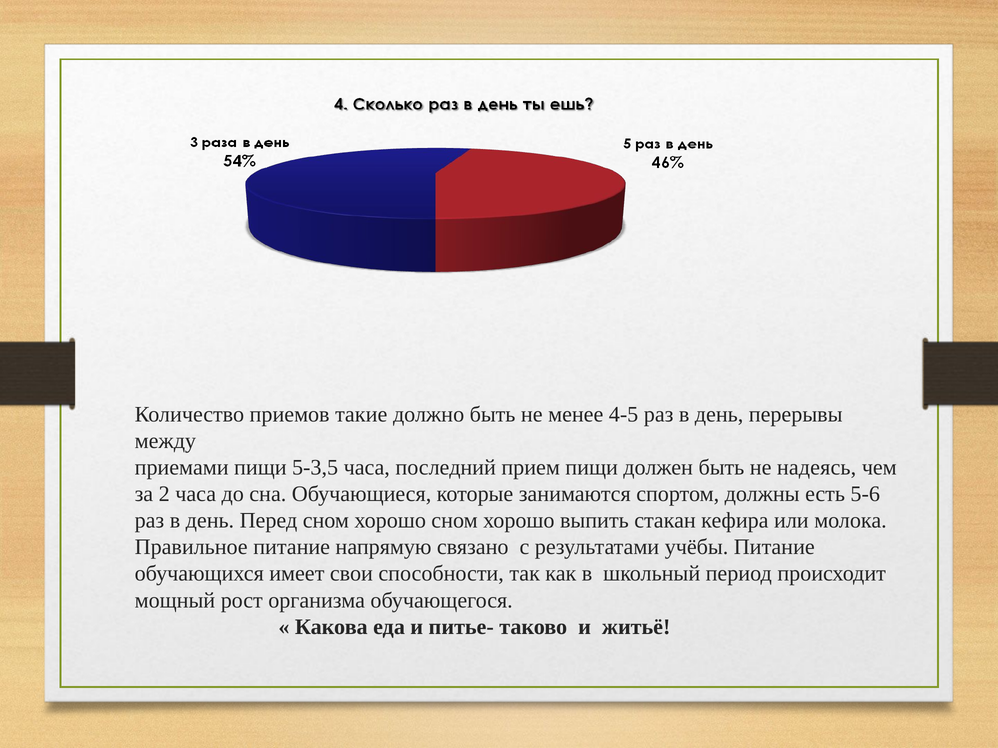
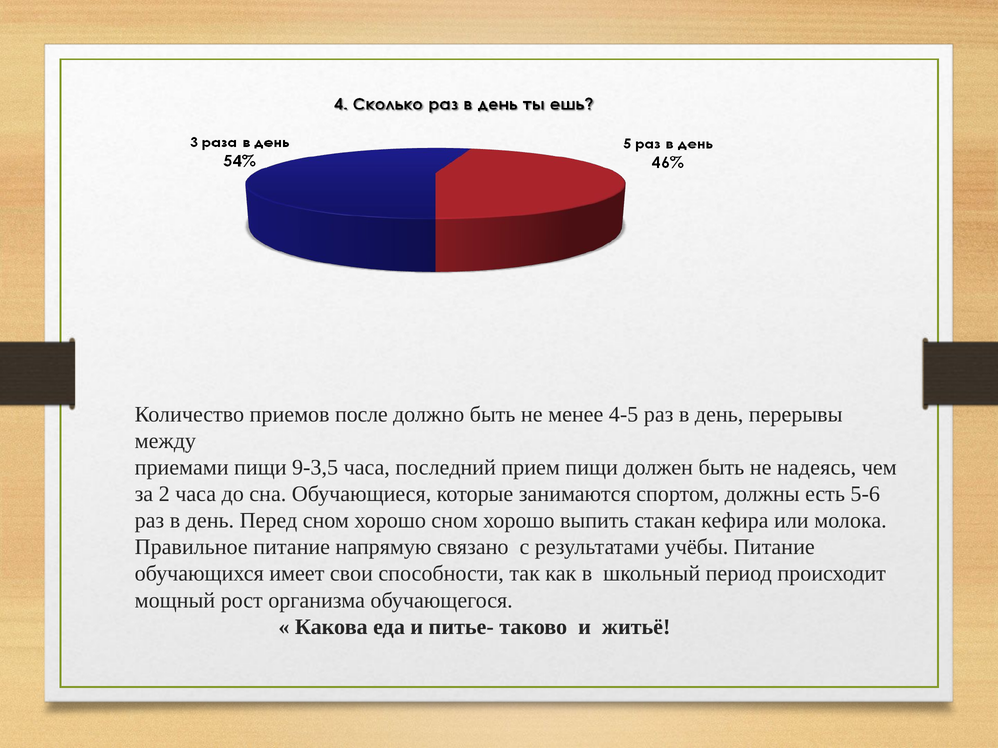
такие: такие -> после
5-3,5: 5-3,5 -> 9-3,5
